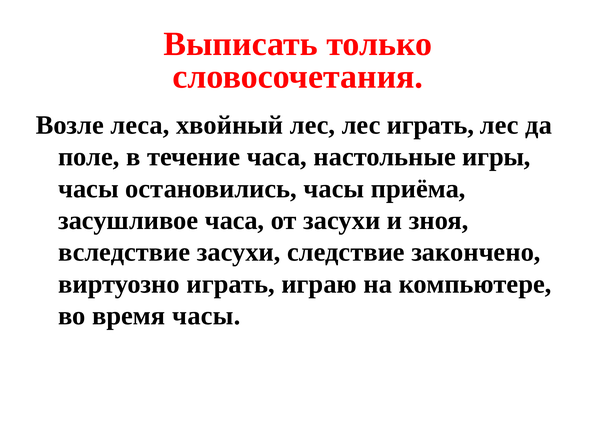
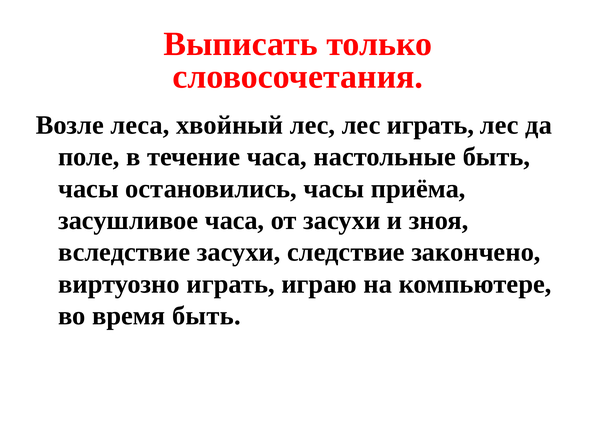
настольные игры: игры -> быть
время часы: часы -> быть
